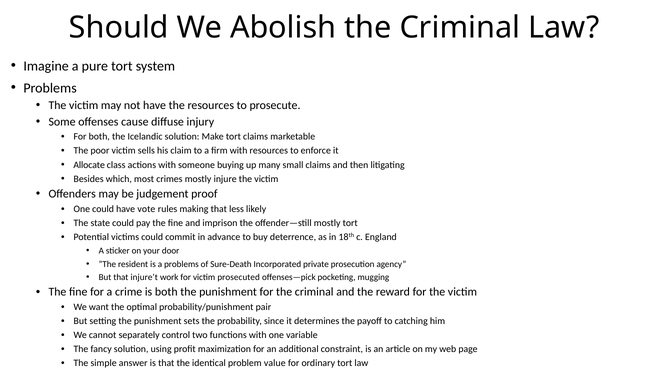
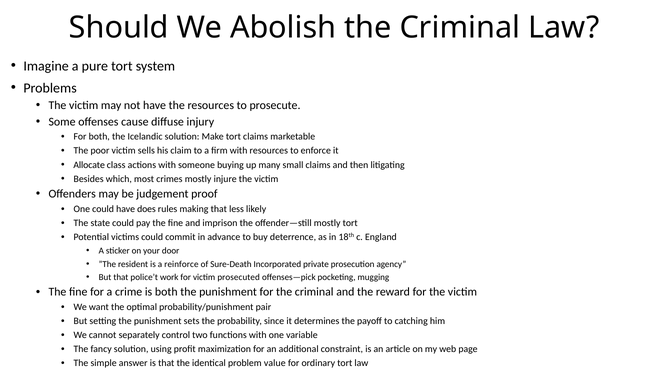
vote: vote -> does
a problems: problems -> reinforce
injure’t: injure’t -> police’t
